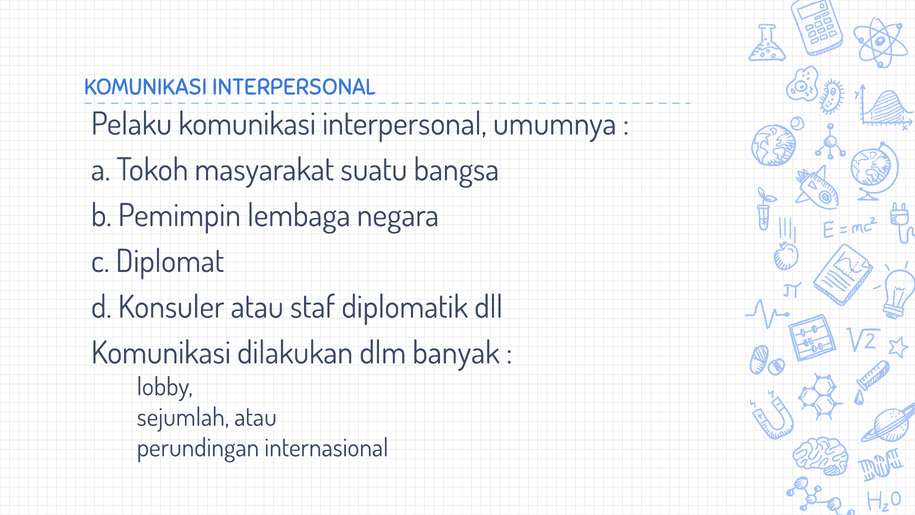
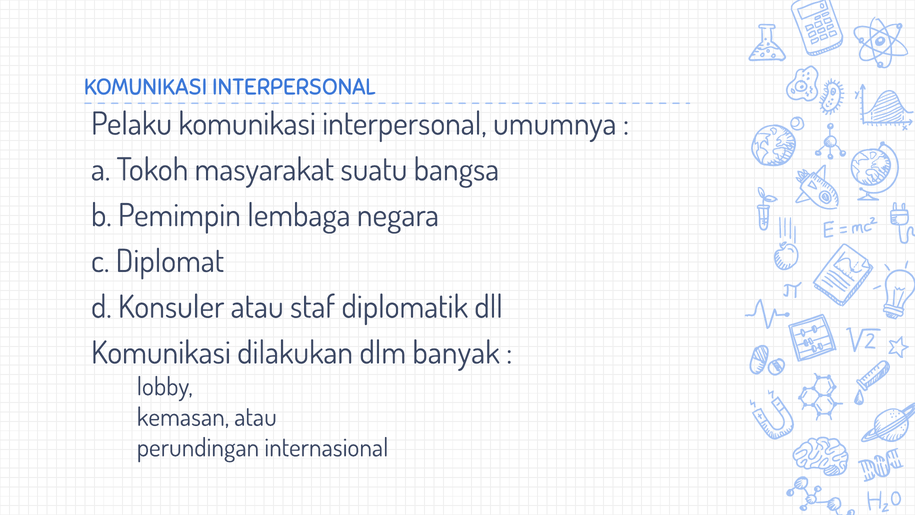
sejumlah: sejumlah -> kemasan
